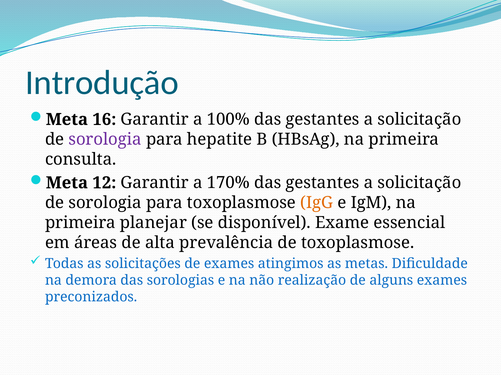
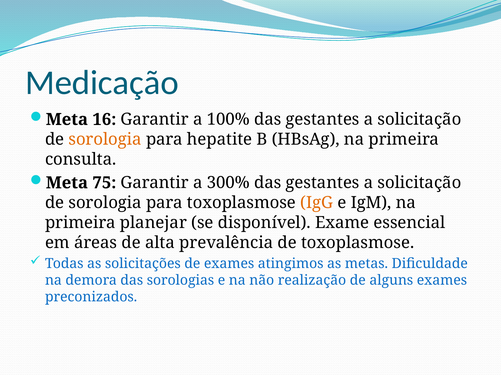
Introdução: Introdução -> Medicação
sorologia at (105, 140) colour: purple -> orange
12: 12 -> 75
170%: 170% -> 300%
